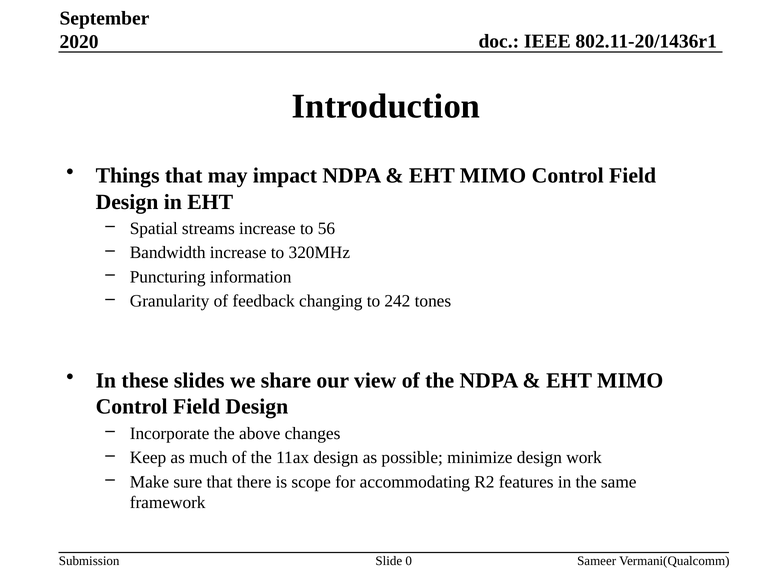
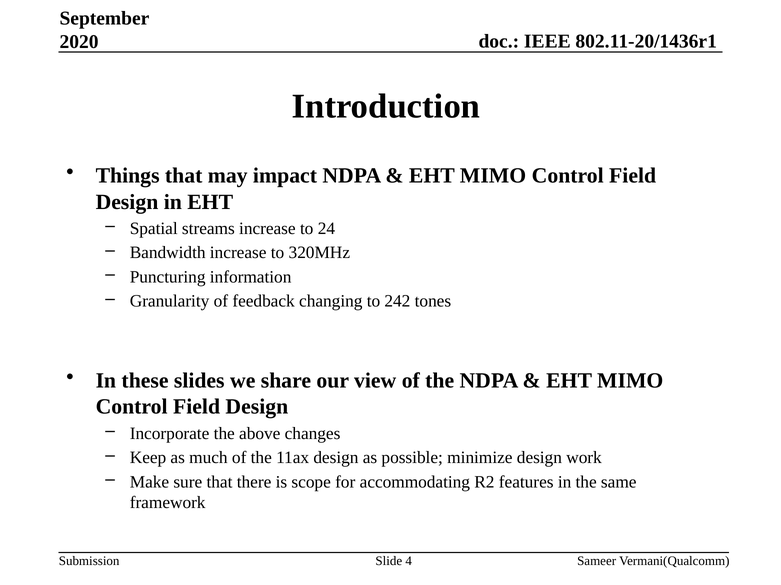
56: 56 -> 24
0: 0 -> 4
